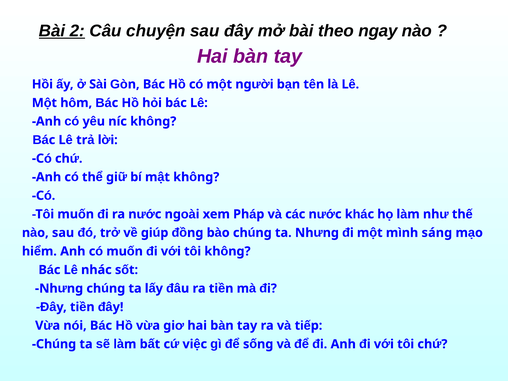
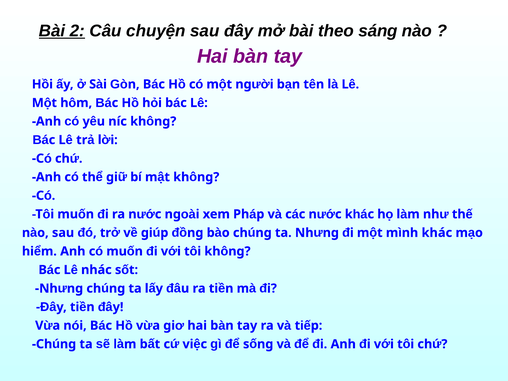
ngay: ngay -> sáng
sáng: sáng -> khác
